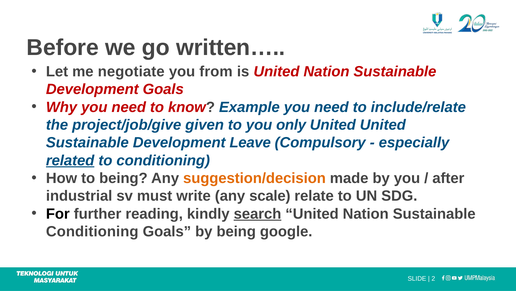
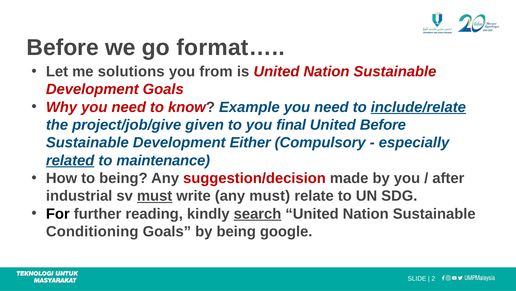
written…: written… -> format…
negotiate: negotiate -> solutions
include/relate underline: none -> present
only: only -> final
United United: United -> Before
Leave: Leave -> Either
to conditioning: conditioning -> maintenance
suggestion/decision colour: orange -> red
must at (155, 196) underline: none -> present
any scale: scale -> must
